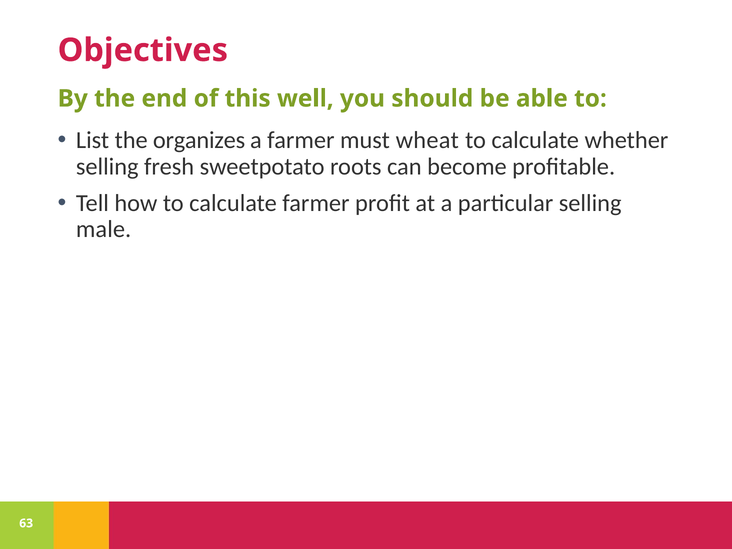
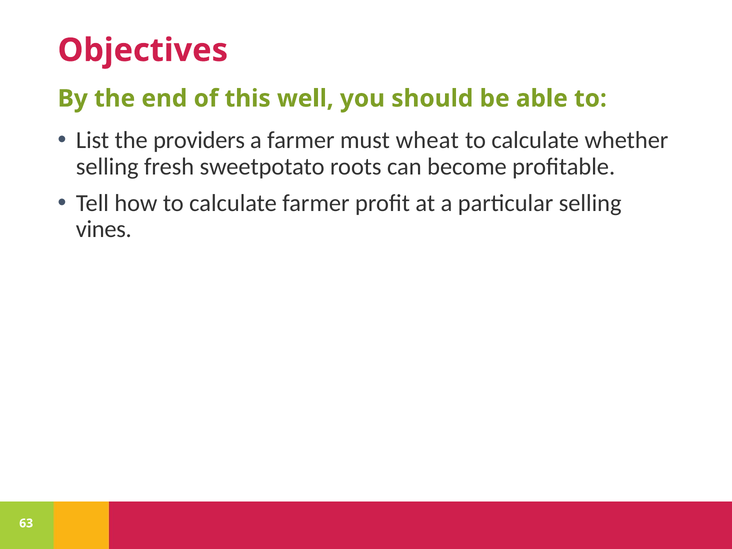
organizes: organizes -> providers
male: male -> vines
